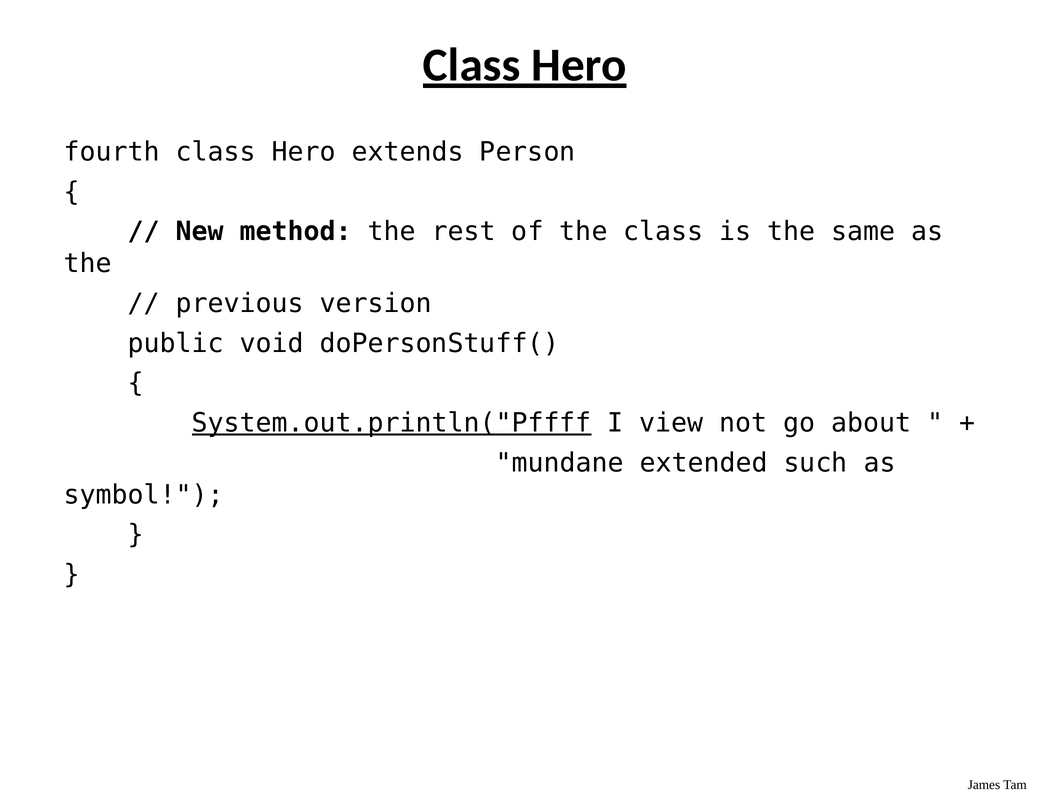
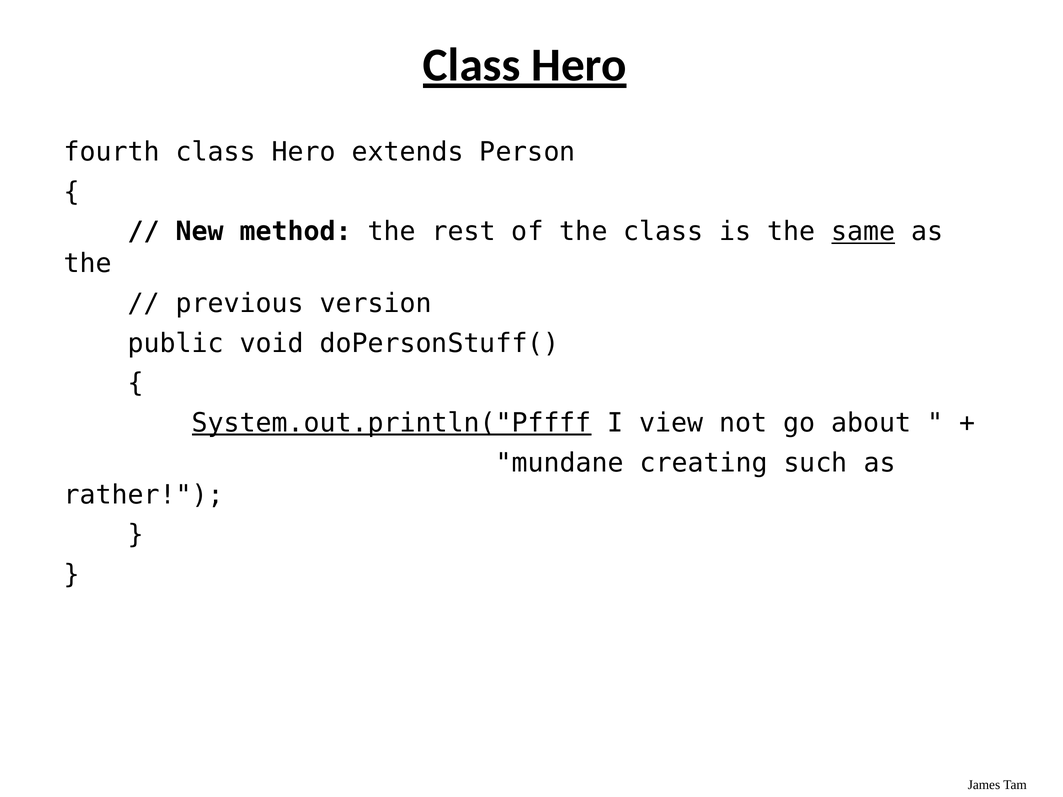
same underline: none -> present
extended: extended -> creating
symbol: symbol -> rather
